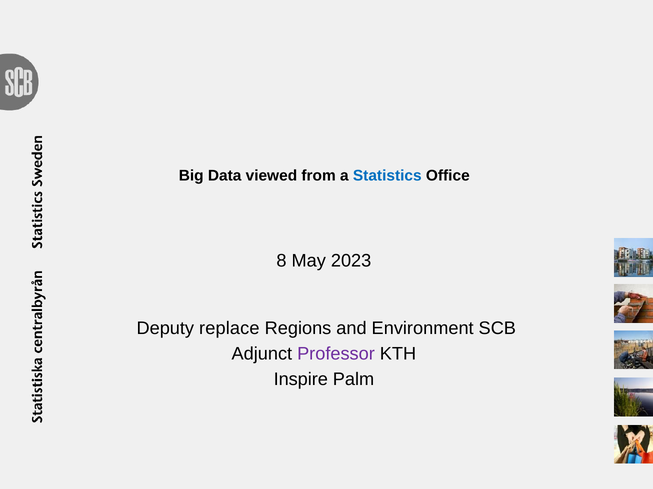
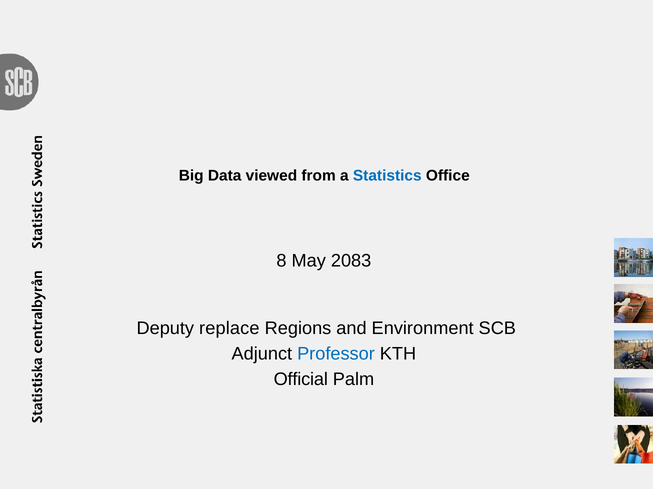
2023: 2023 -> 2083
Professor colour: purple -> blue
Inspire: Inspire -> Official
